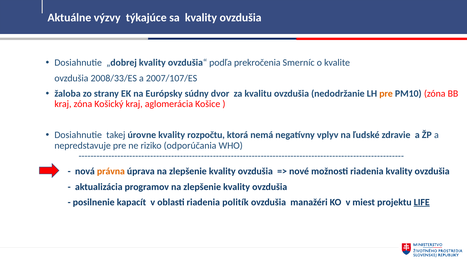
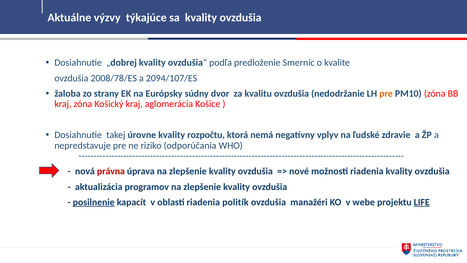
prekročenia: prekročenia -> predloženie
2008/33/ES: 2008/33/ES -> 2008/78/ES
2007/107/ES: 2007/107/ES -> 2094/107/ES
právna colour: orange -> red
posilnenie underline: none -> present
miest: miest -> webe
